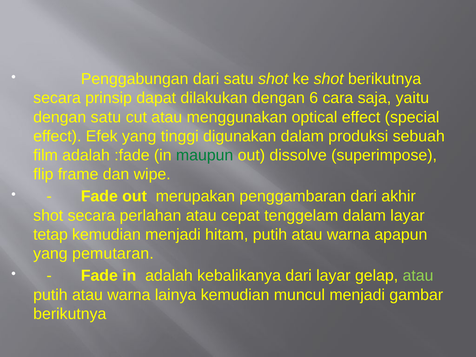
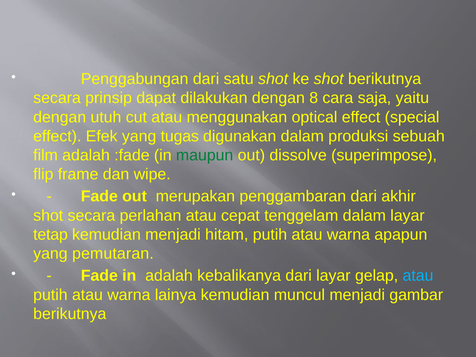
6: 6 -> 8
dengan satu: satu -> utuh
tinggi: tinggi -> tugas
atau at (418, 276) colour: light green -> light blue
